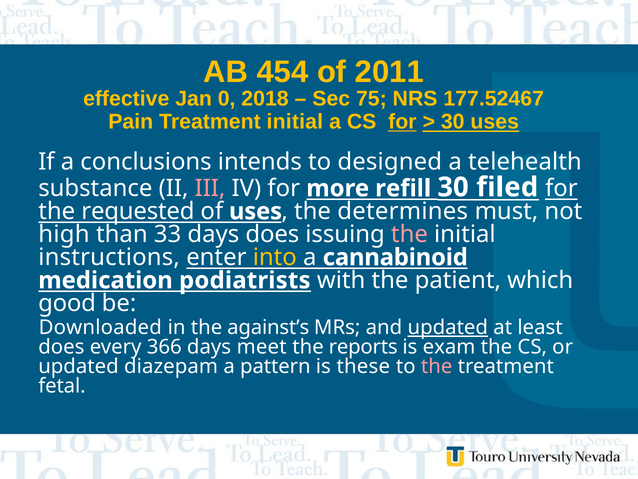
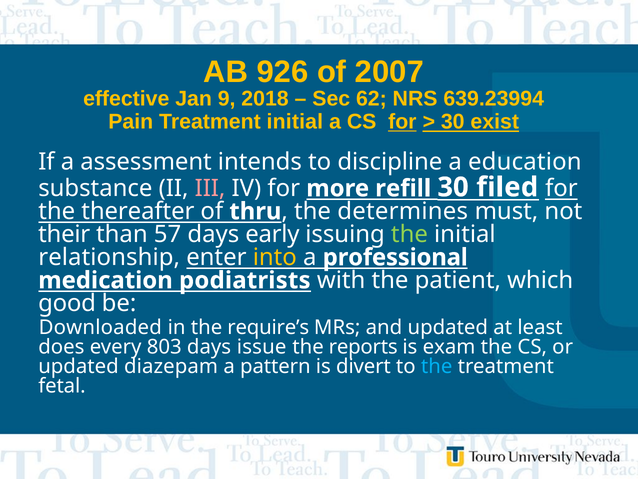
454: 454 -> 926
2011: 2011 -> 2007
0: 0 -> 9
75: 75 -> 62
177.52467: 177.52467 -> 639.23994
30 uses: uses -> exist
conclusions: conclusions -> assessment
designed: designed -> discipline
telehealth: telehealth -> education
requested: requested -> thereafter
of uses: uses -> thru
high: high -> their
33: 33 -> 57
days does: does -> early
the at (409, 234) colour: pink -> light green
instructions: instructions -> relationship
cannabinoid: cannabinoid -> professional
against’s: against’s -> require’s
updated at (448, 327) underline: present -> none
366: 366 -> 803
meet: meet -> issue
these: these -> divert
the at (437, 366) colour: pink -> light blue
